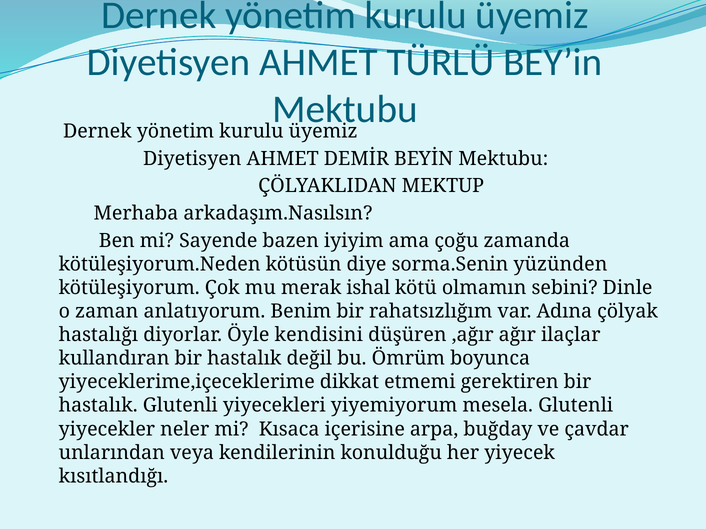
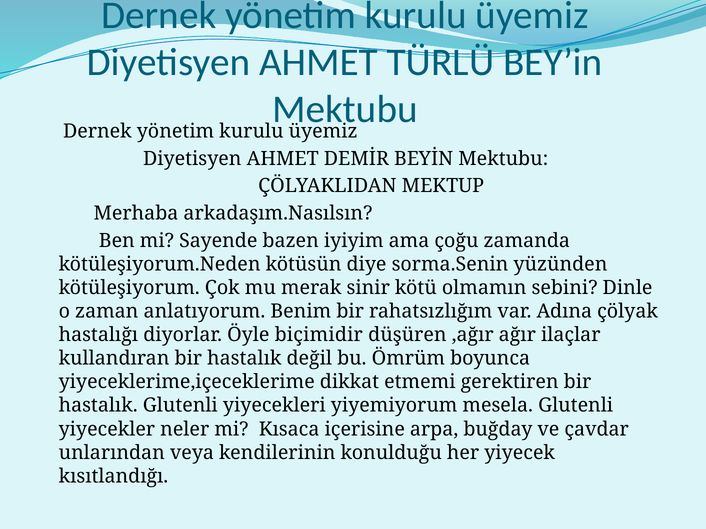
ishal: ishal -> sinir
kendisini: kendisini -> biçimidir
